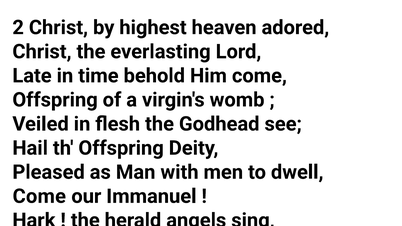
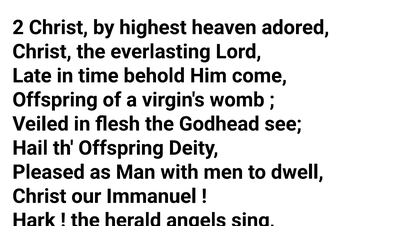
Come at (39, 196): Come -> Christ
